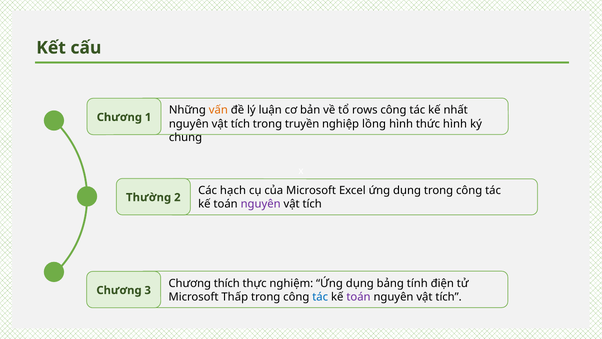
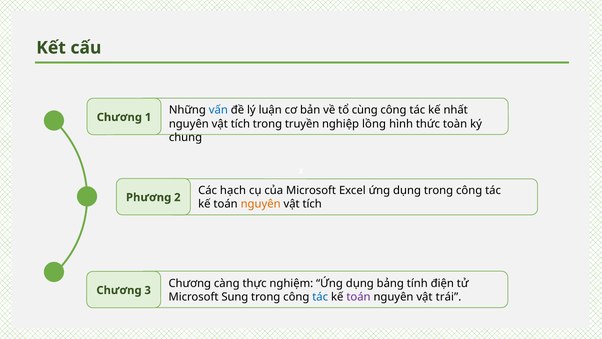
vấn colour: orange -> blue
rows: rows -> cùng
thức hình: hình -> toàn
Thường: Thường -> Phương
nguyên at (261, 204) colour: purple -> orange
thích: thích -> càng
Thấp: Thấp -> Sung
tích at (449, 297): tích -> trái
